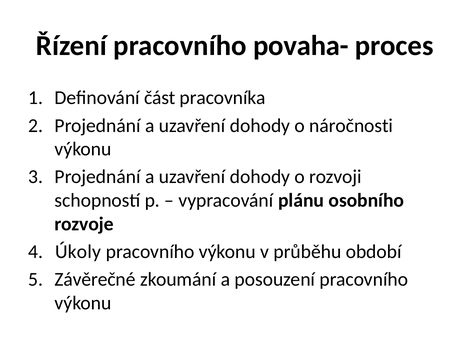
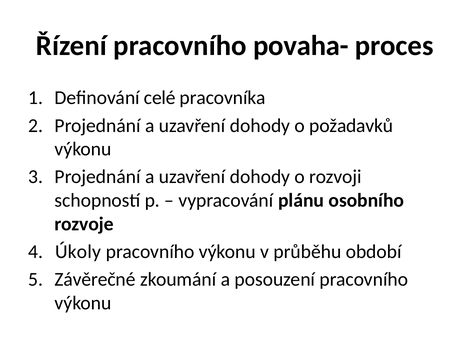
část: část -> celé
náročnosti: náročnosti -> požadavků
